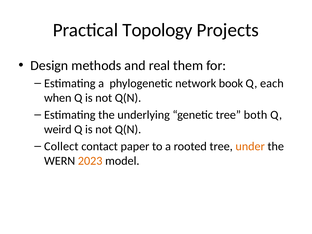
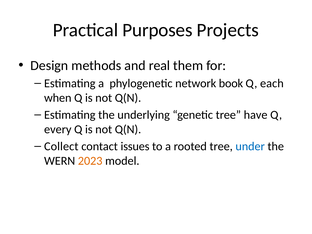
Topology: Topology -> Purposes
both: both -> have
weird: weird -> every
paper: paper -> issues
under colour: orange -> blue
